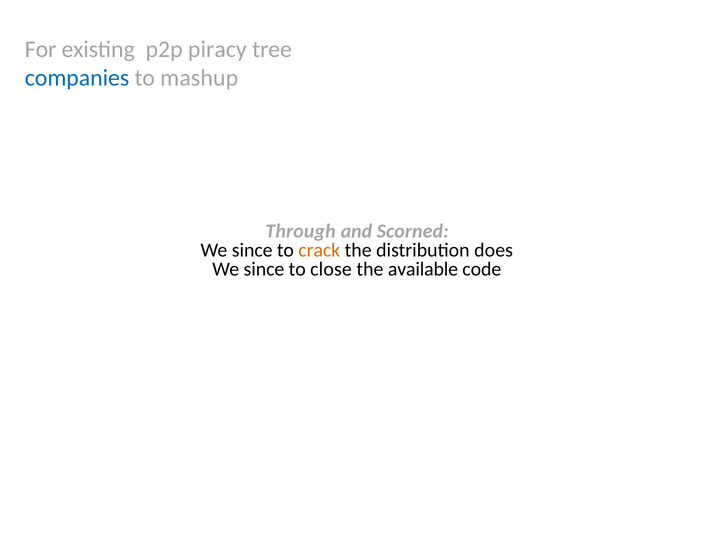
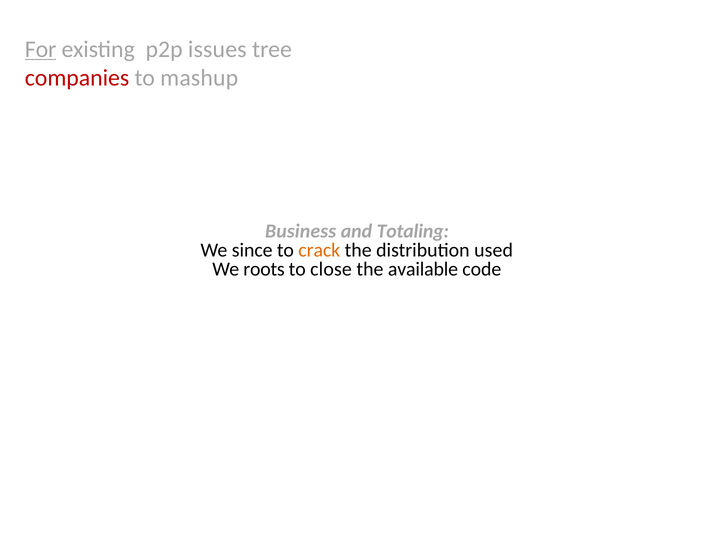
For underline: none -> present
piracy: piracy -> issues
companies colour: blue -> red
Through: Through -> Business
Scorned: Scorned -> Totaling
does: does -> used
since at (264, 269): since -> roots
